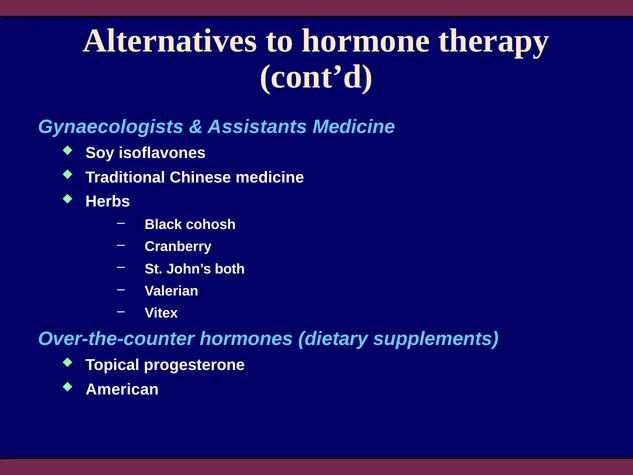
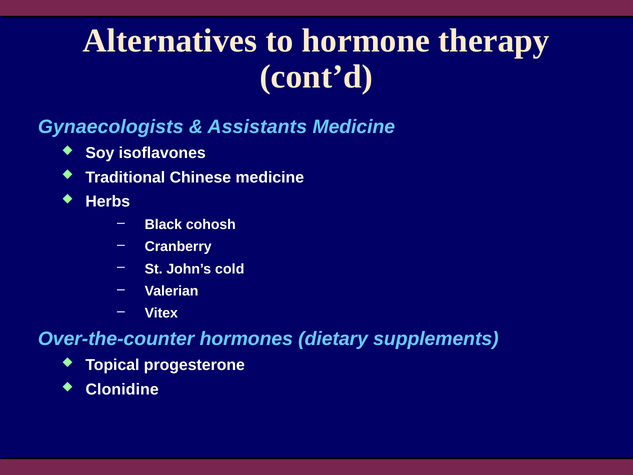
both: both -> cold
American: American -> Clonidine
